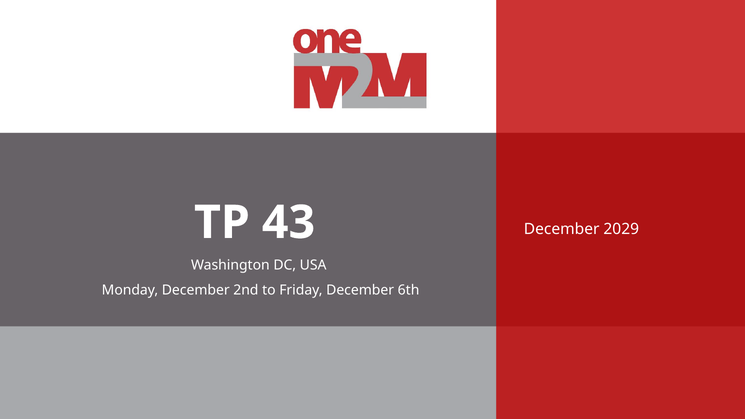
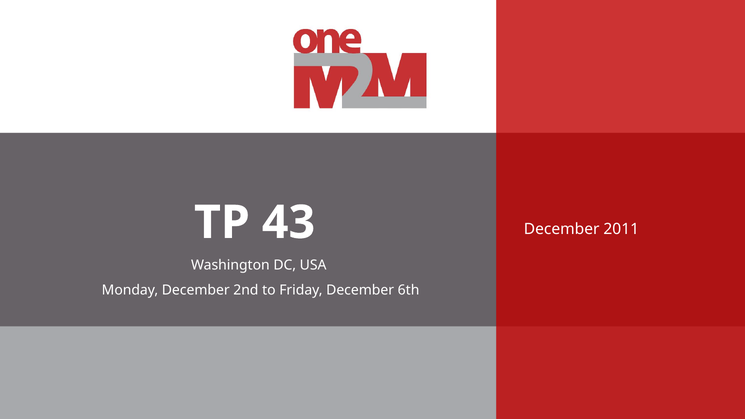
2029: 2029 -> 2011
